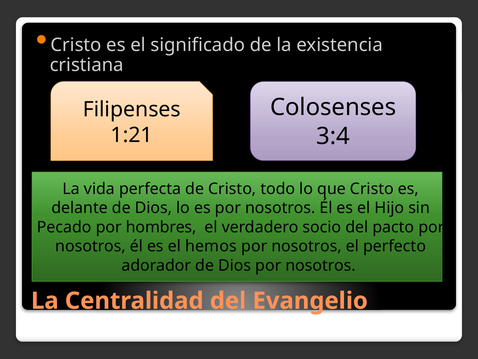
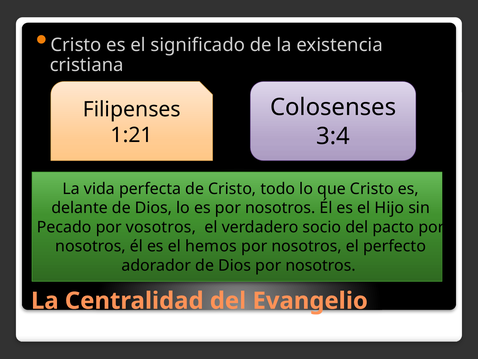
hombres: hombres -> vosotros
